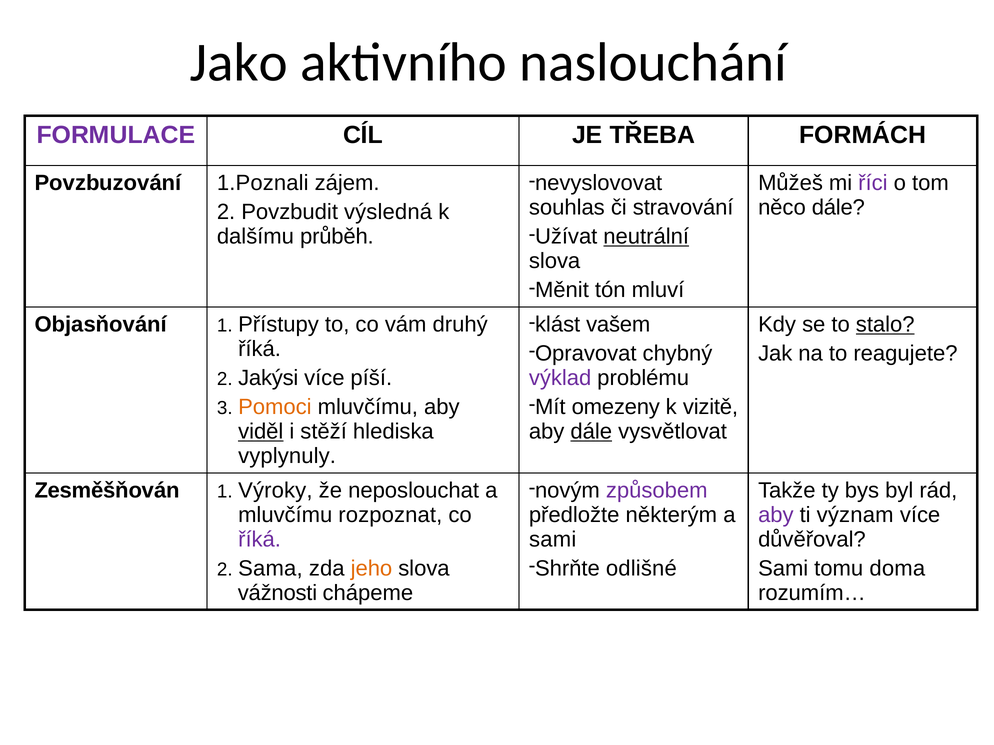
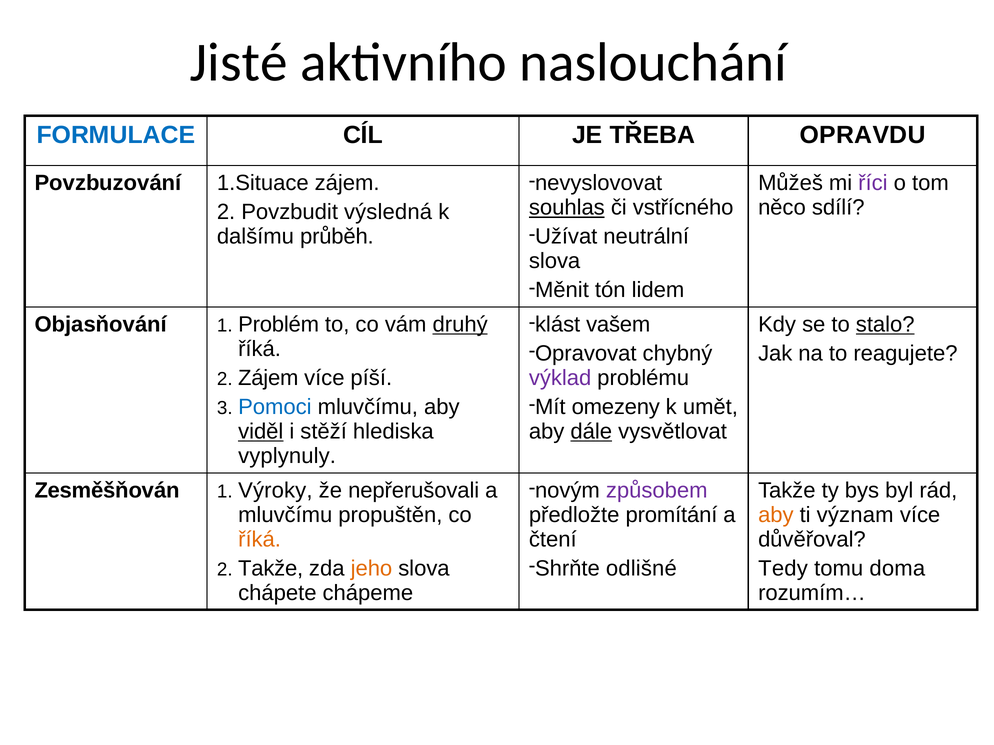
Jako: Jako -> Jisté
FORMULACE colour: purple -> blue
FORMÁCH: FORMÁCH -> OPRAVDU
1.Poznali: 1.Poznali -> 1.Situace
souhlas underline: none -> present
stravování: stravování -> vstřícného
něco dále: dále -> sdílí
neutrální underline: present -> none
mluví: mluví -> lidem
Přístupy: Přístupy -> Problém
druhý underline: none -> present
2 Jakýsi: Jakýsi -> Zájem
vizitě: vizitě -> umět
Pomoci colour: orange -> blue
neposlouchat: neposlouchat -> nepřerušovali
rozpoznat: rozpoznat -> propuštěn
některým: některým -> promítání
aby at (776, 515) colour: purple -> orange
říká at (260, 540) colour: purple -> orange
sami at (553, 540): sami -> čtení
Sami at (783, 569): Sami -> Tedy
2 Sama: Sama -> Takže
vážnosti: vážnosti -> chápete
